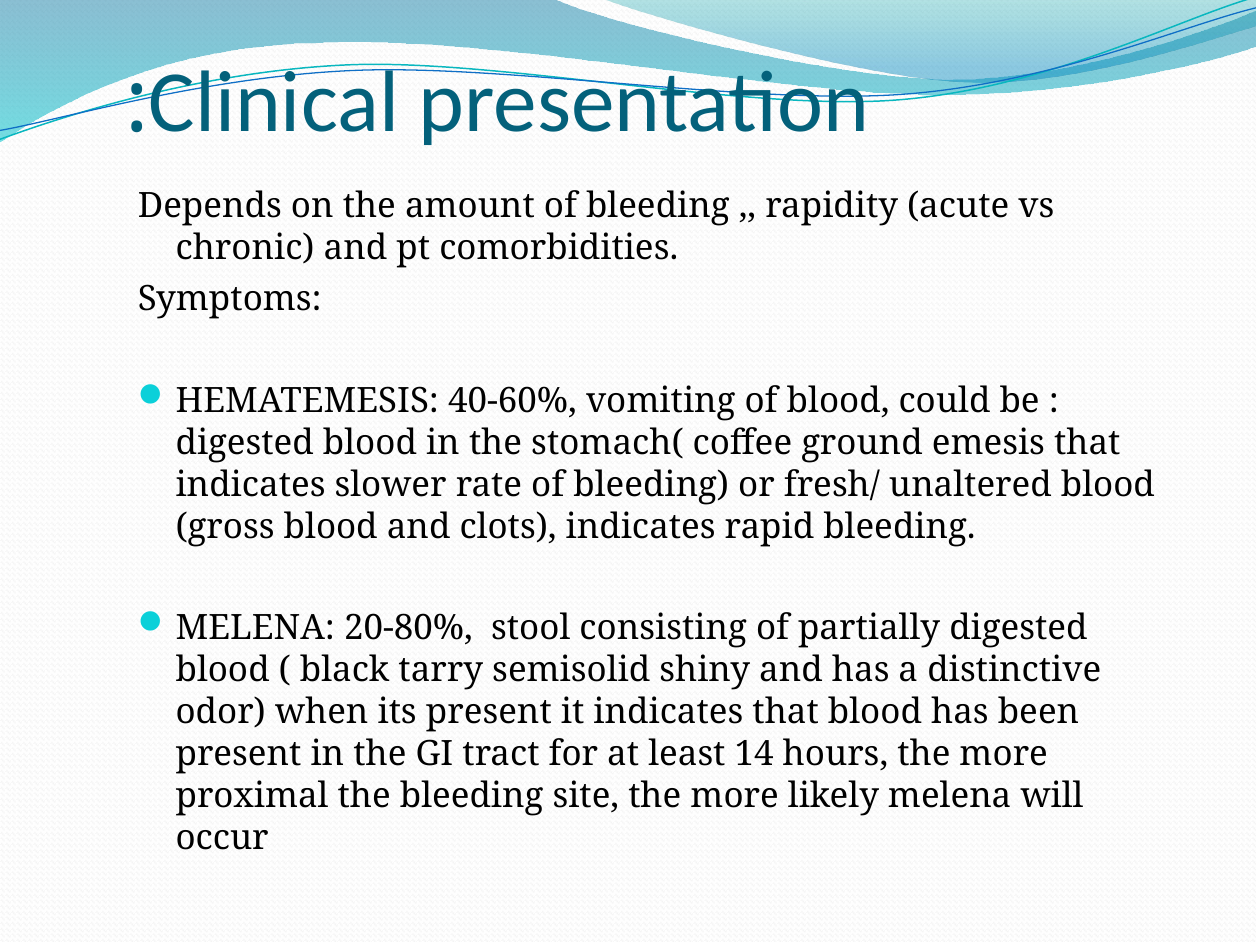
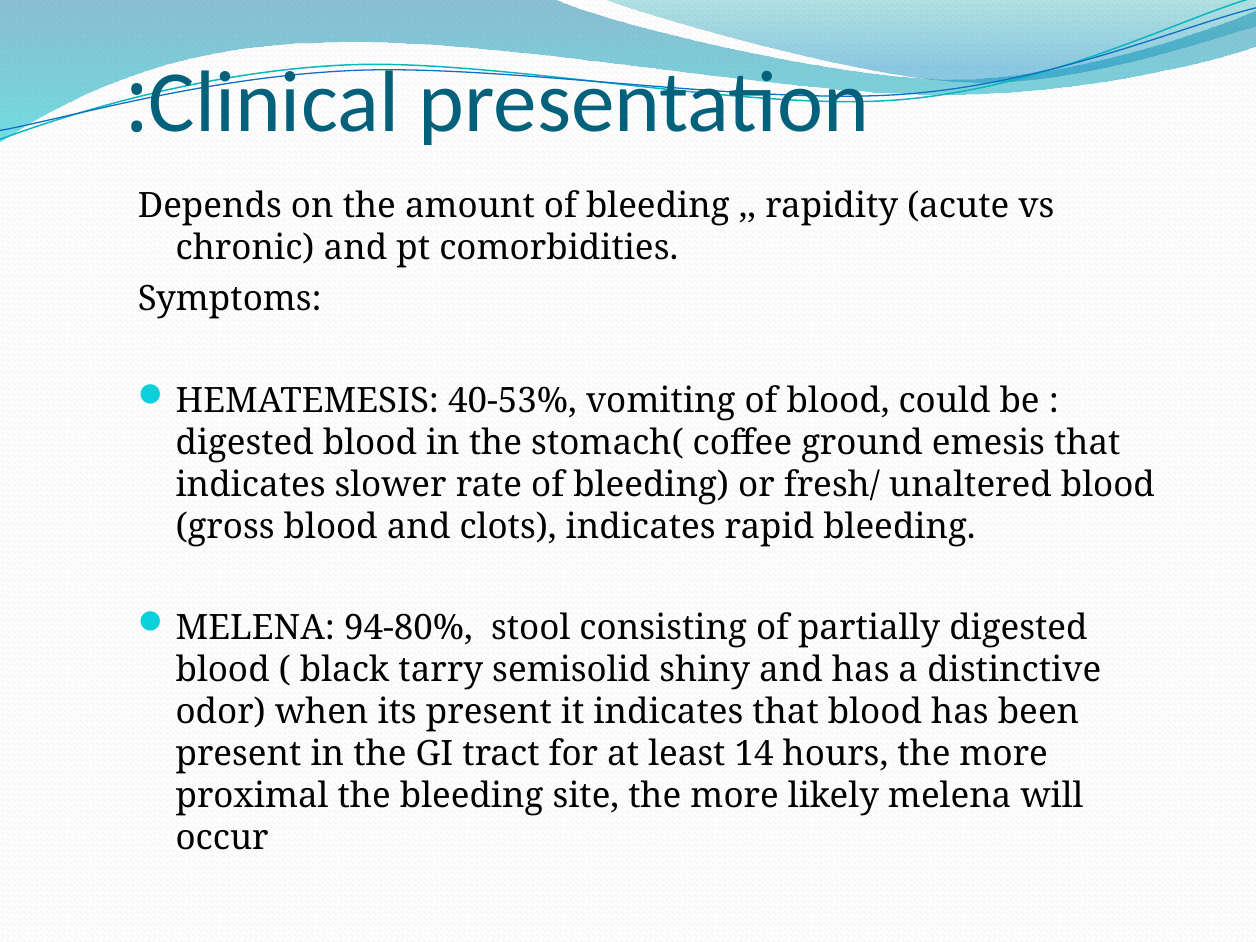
40-60%: 40-60% -> 40-53%
20-80%: 20-80% -> 94-80%
